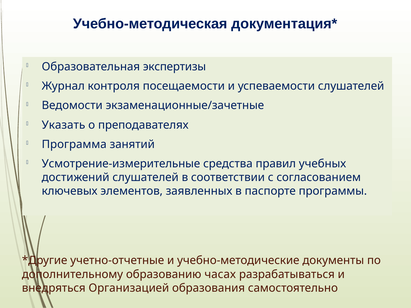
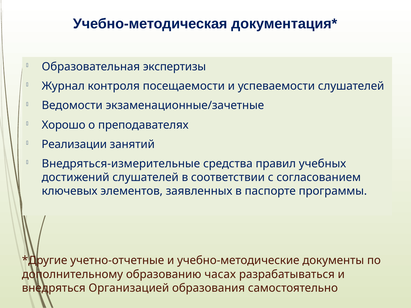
Указать: Указать -> Хорошо
Программа: Программа -> Реализации
Усмотрение-измерительные: Усмотрение-измерительные -> Внедряться-измерительные
